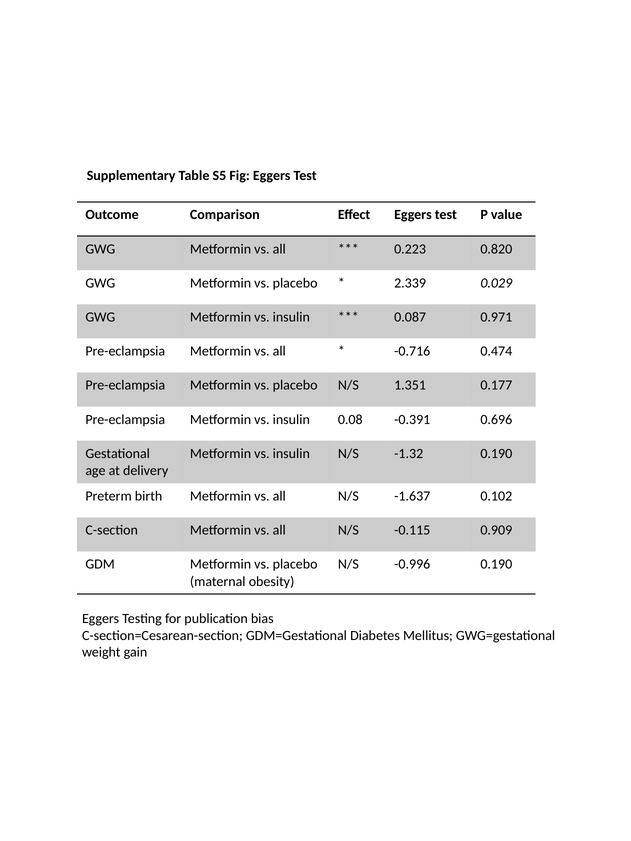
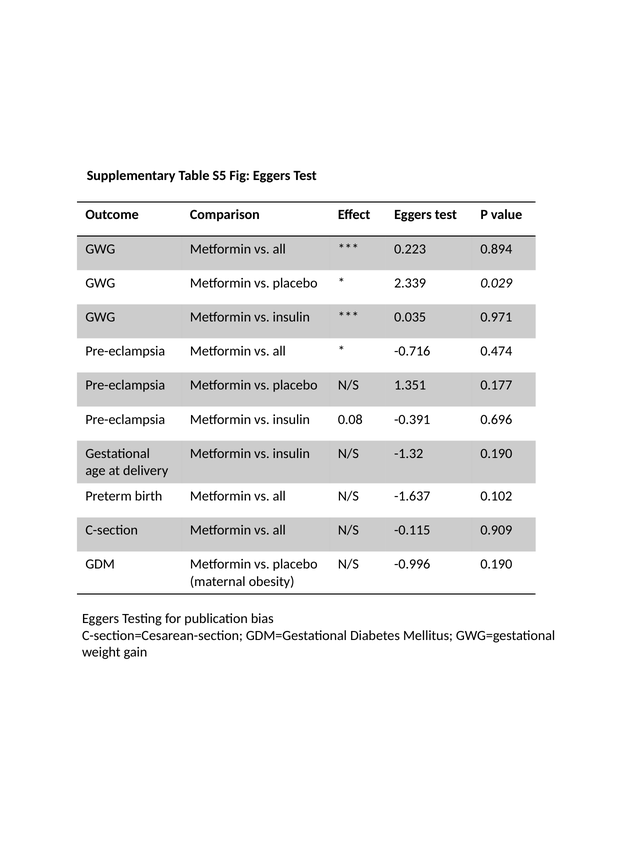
0.820: 0.820 -> 0.894
0.087: 0.087 -> 0.035
